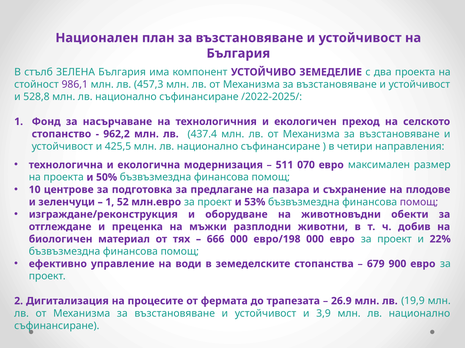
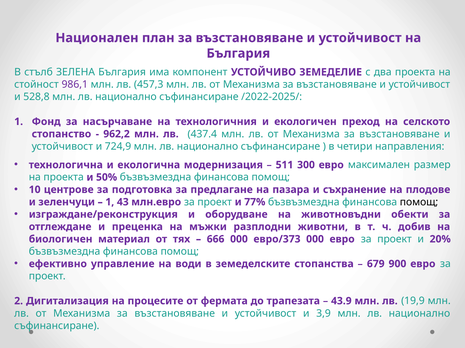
425,5: 425,5 -> 724,9
070: 070 -> 300
52: 52 -> 43
53%: 53% -> 77%
помощ at (419, 202) colour: purple -> black
евро/198: евро/198 -> евро/373
22%: 22% -> 20%
26.9: 26.9 -> 43.9
